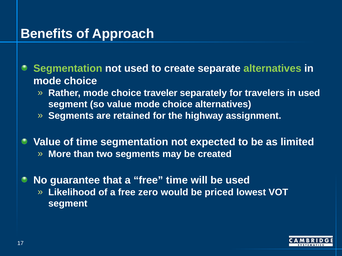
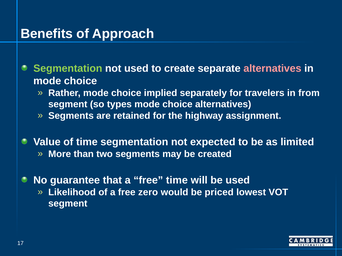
alternatives at (272, 69) colour: light green -> pink
traveler: traveler -> implied
in used: used -> from
so value: value -> types
